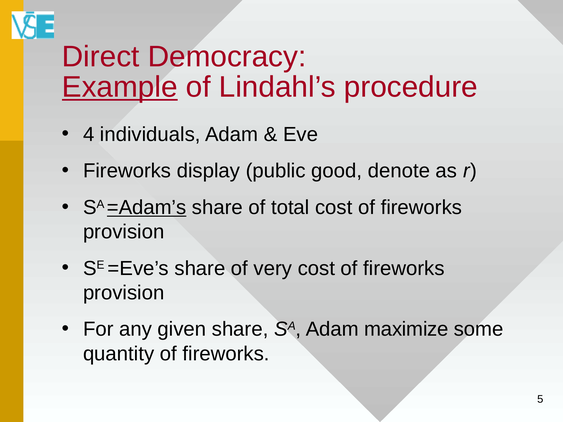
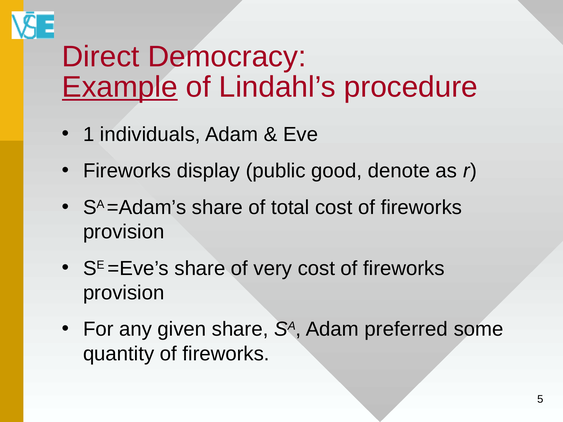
4: 4 -> 1
=Adam’s underline: present -> none
maximize: maximize -> preferred
